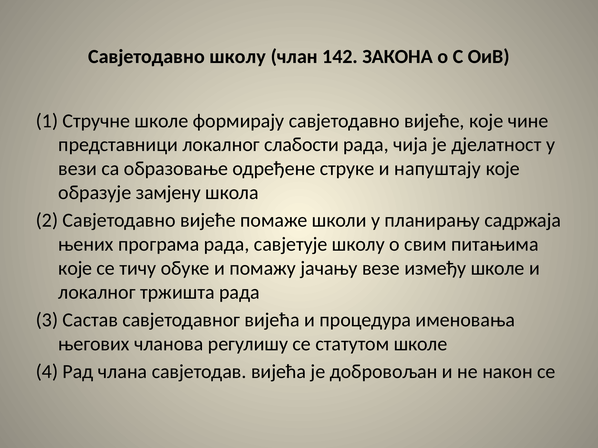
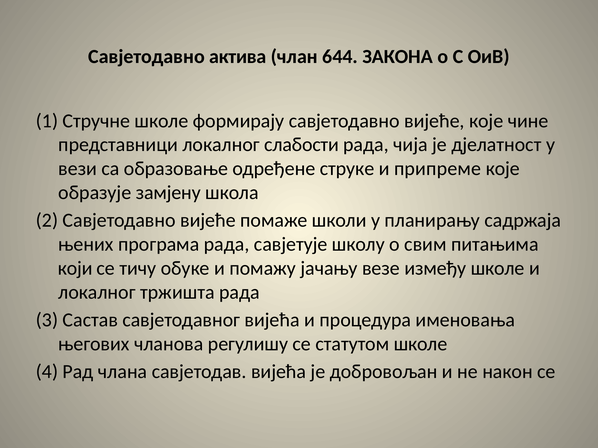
Савјетодавно школу: школу -> актива
142: 142 -> 644
напуштају: напуштају -> припреме
које at (75, 268): које -> који
